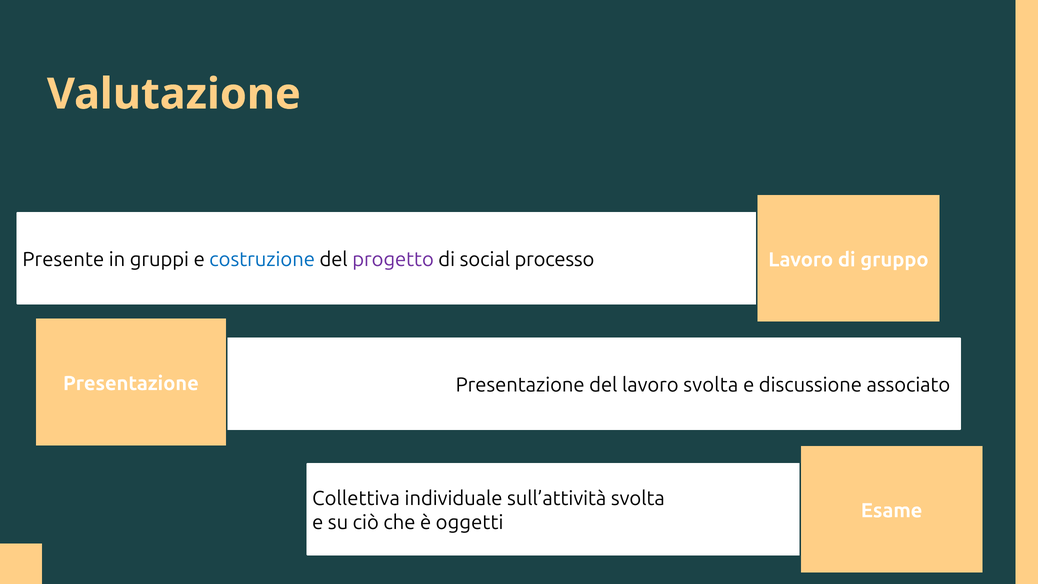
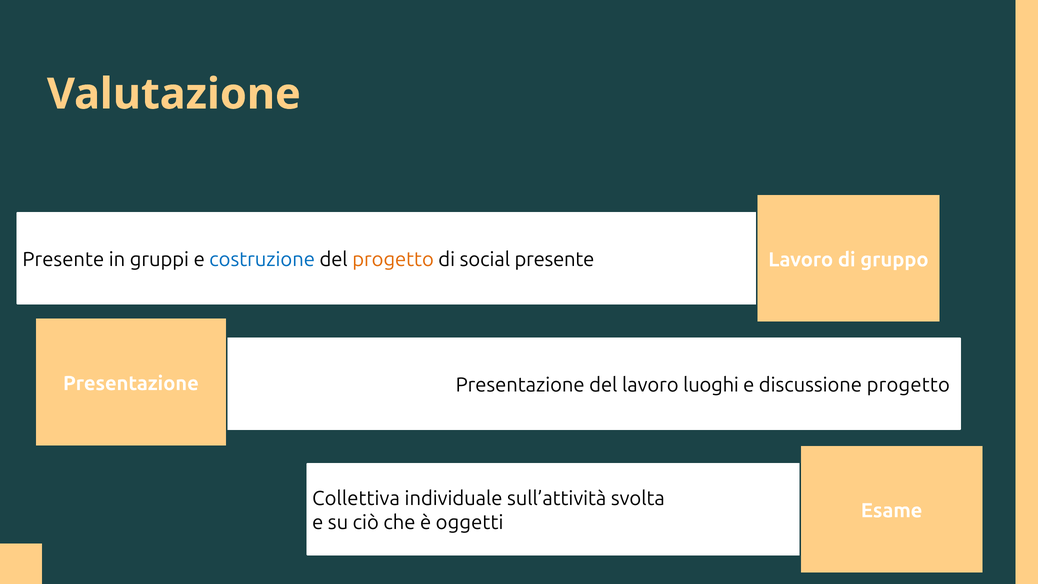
progetto at (393, 260) colour: purple -> orange
social processo: processo -> presente
lavoro svolta: svolta -> luoghi
discussione associato: associato -> progetto
